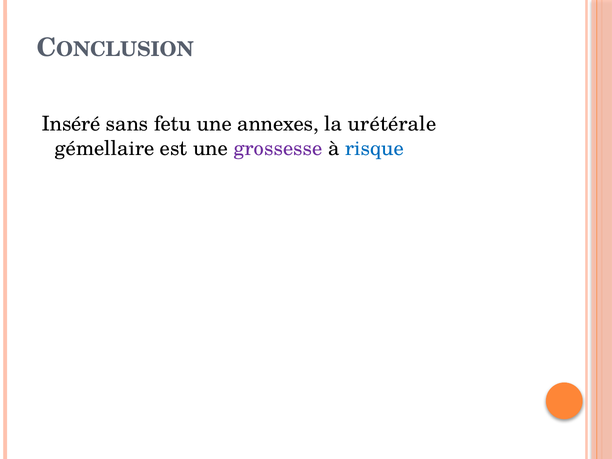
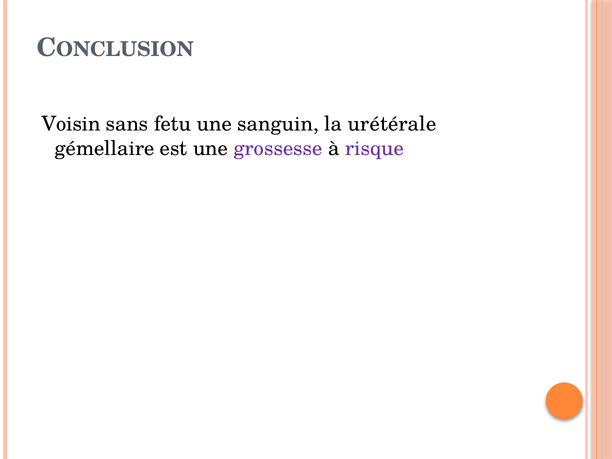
Inséré: Inséré -> Voisin
annexes: annexes -> sanguin
risque colour: blue -> purple
